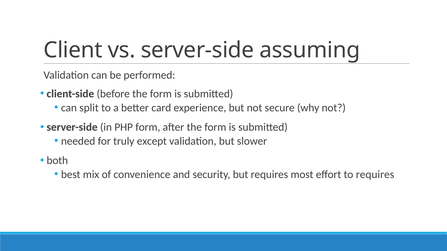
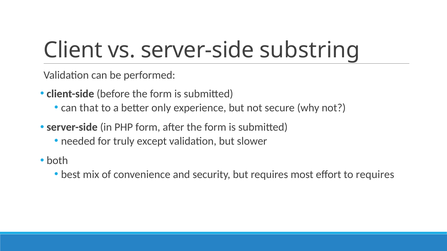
assuming: assuming -> substring
split: split -> that
card: card -> only
